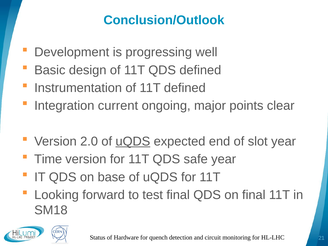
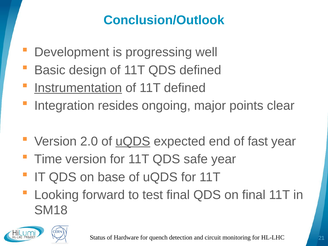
Instrumentation underline: none -> present
current: current -> resides
slot: slot -> fast
